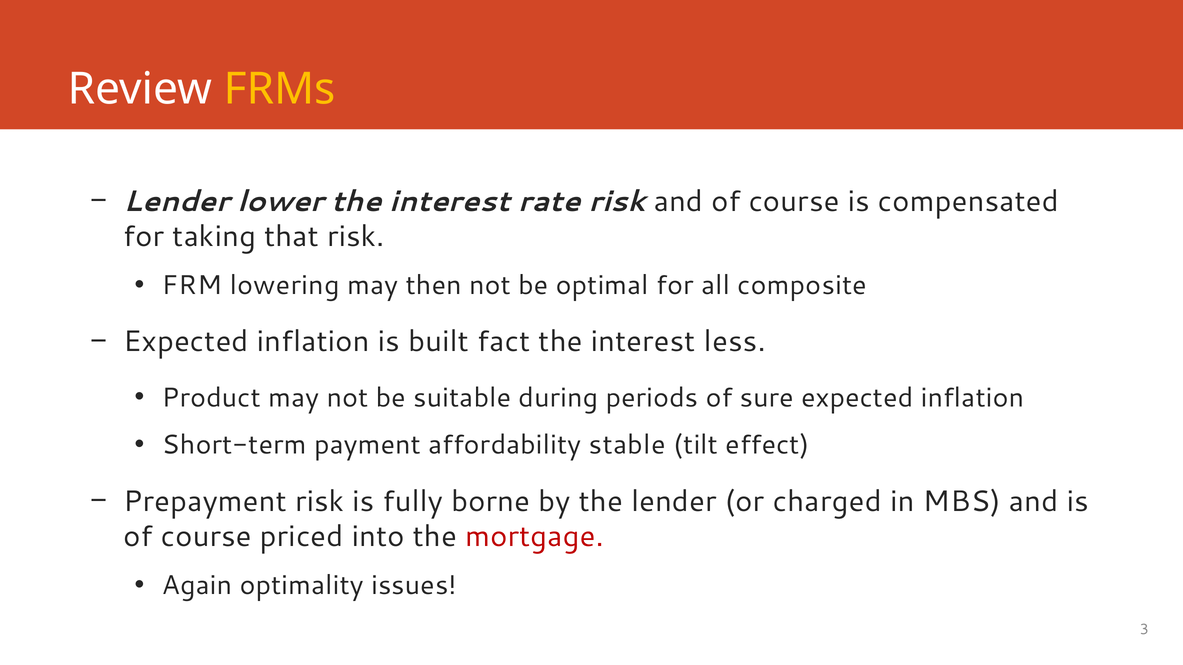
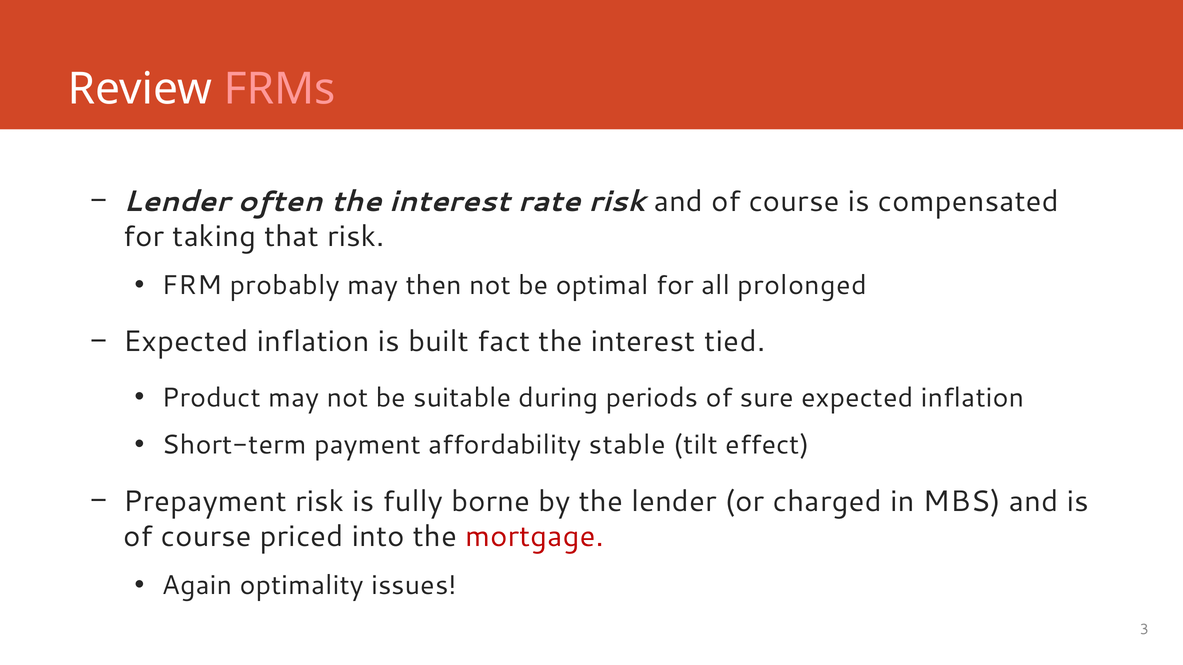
FRMs colour: yellow -> pink
lower: lower -> often
lowering: lowering -> probably
composite: composite -> prolonged
less: less -> tied
